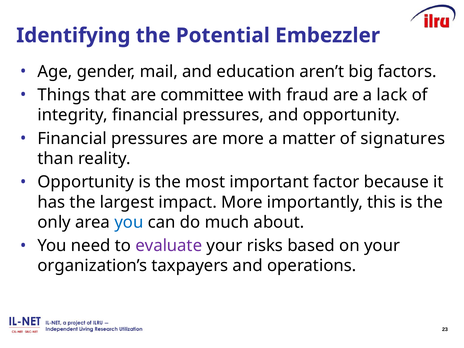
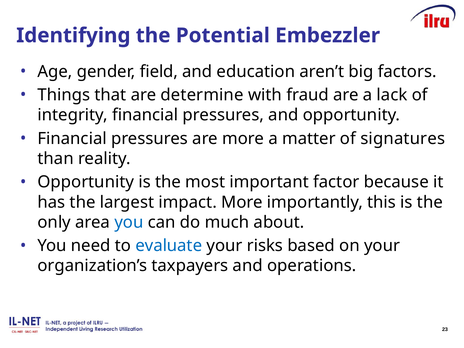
mail: mail -> field
committee: committee -> determine
evaluate colour: purple -> blue
